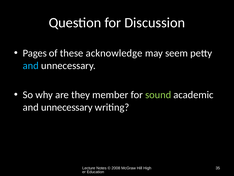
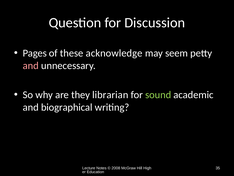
and at (31, 65) colour: light blue -> pink
member: member -> librarian
unnecessary at (67, 107): unnecessary -> biographical
